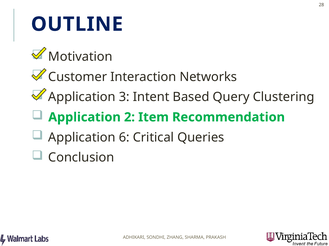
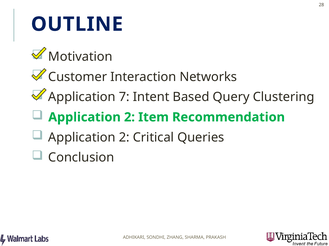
3: 3 -> 7
6 at (124, 138): 6 -> 2
